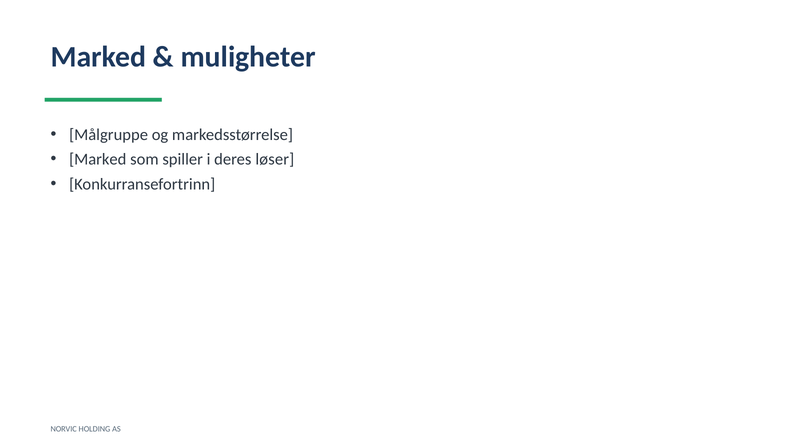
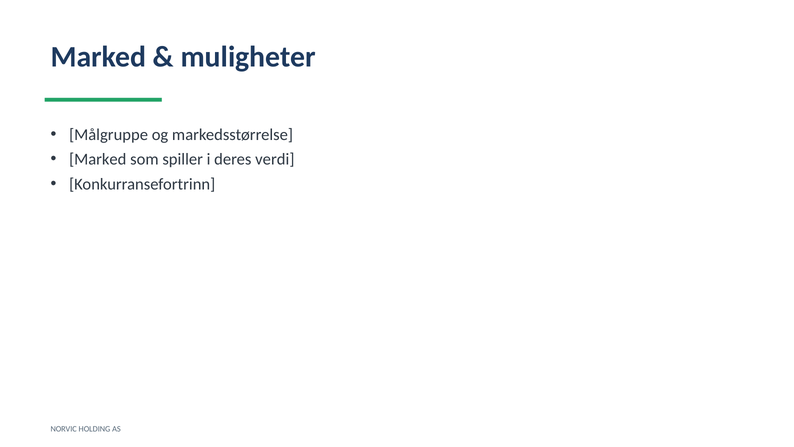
løser: løser -> verdi
